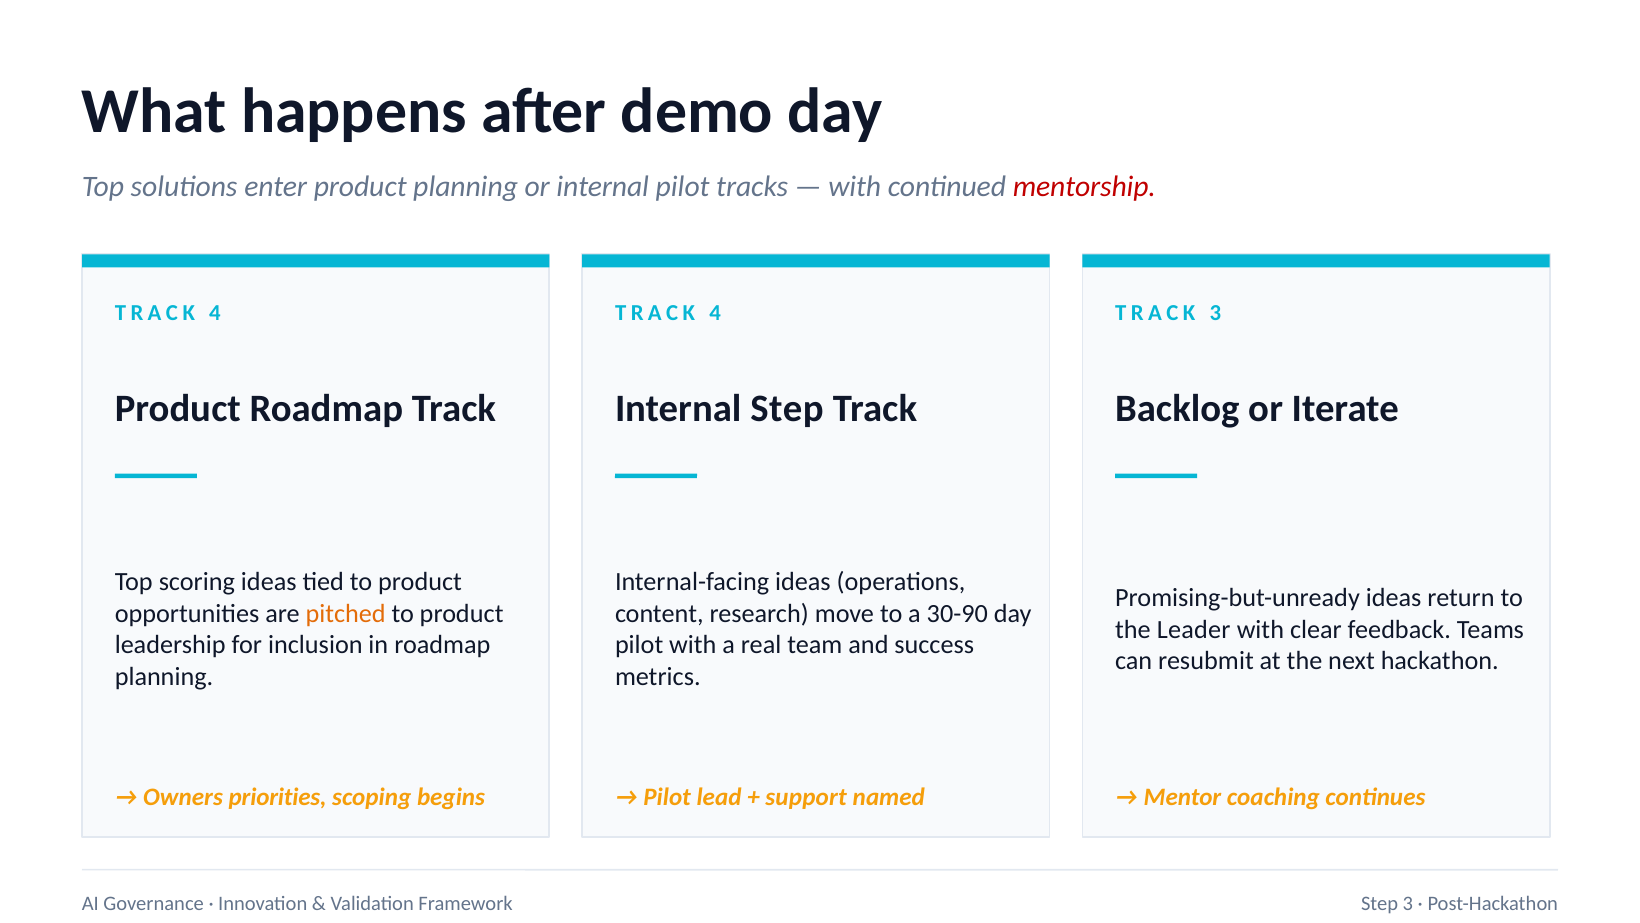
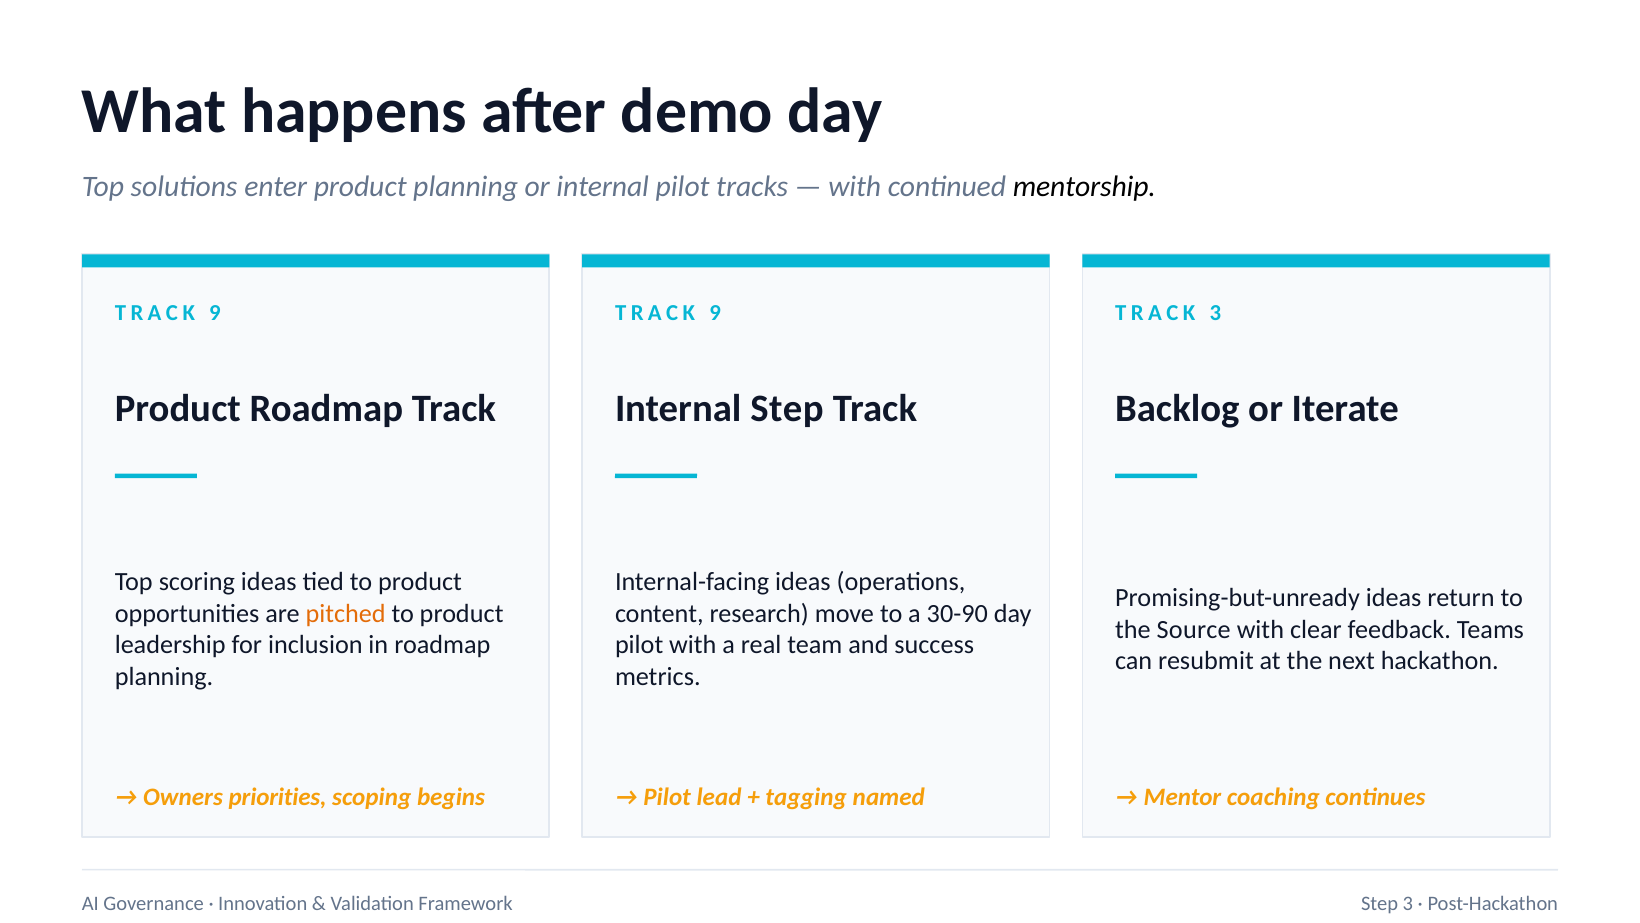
mentorship colour: red -> black
4 at (215, 313): 4 -> 9
4 at (715, 313): 4 -> 9
Leader: Leader -> Source
support: support -> tagging
